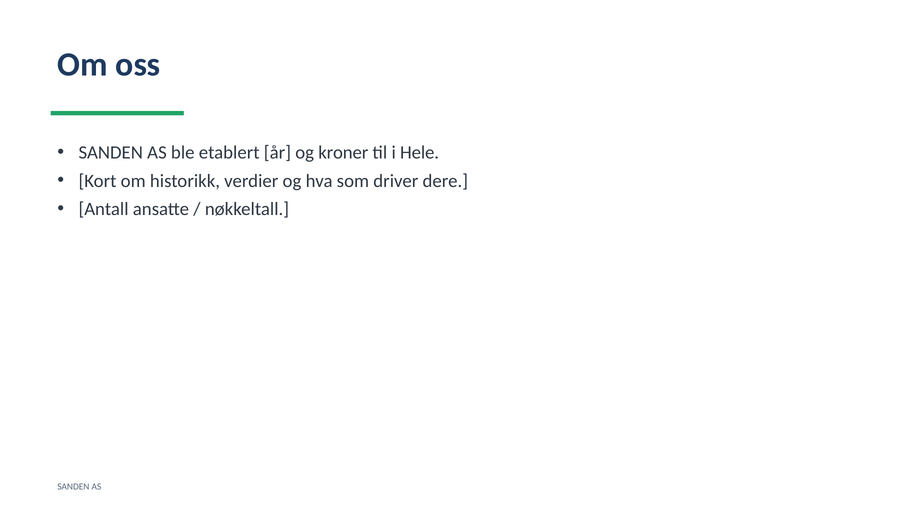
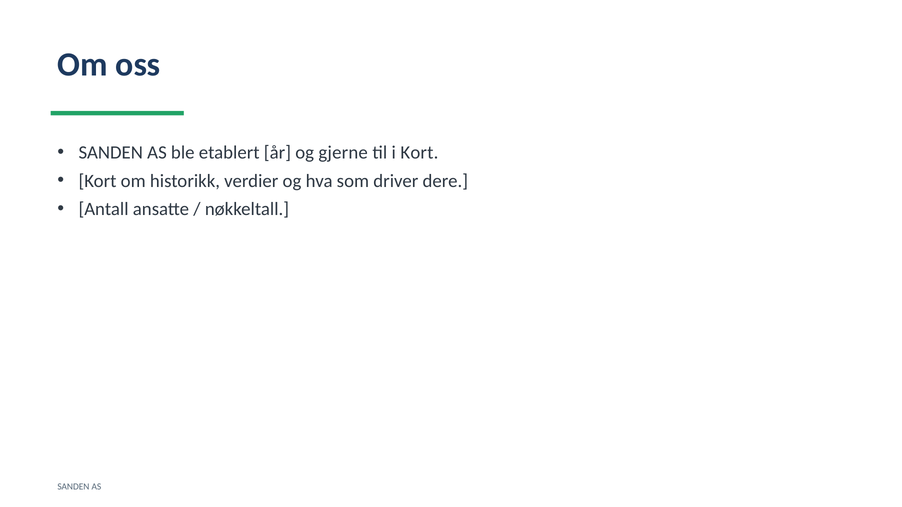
kroner: kroner -> gjerne
i Hele: Hele -> Kort
